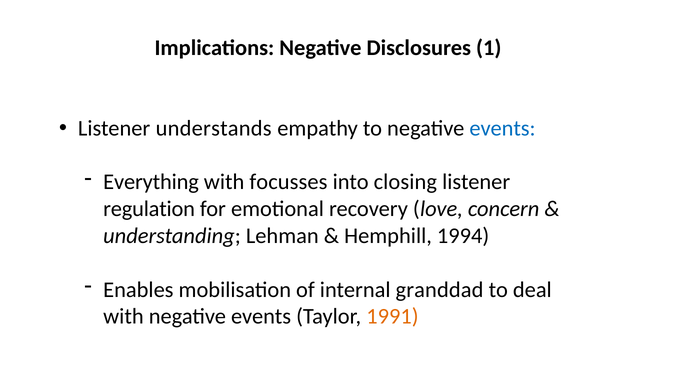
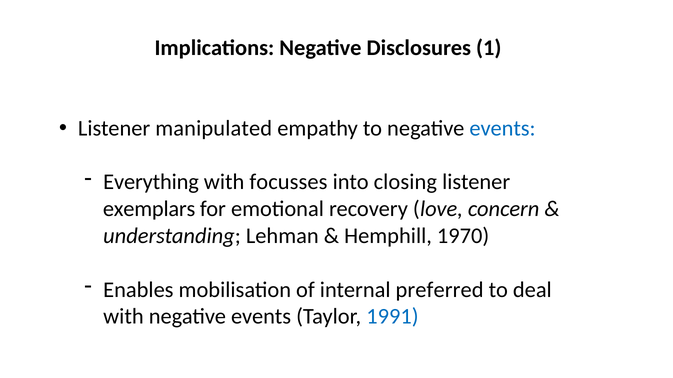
understands: understands -> manipulated
regulation: regulation -> exemplars
1994: 1994 -> 1970
granddad: granddad -> preferred
1991 colour: orange -> blue
